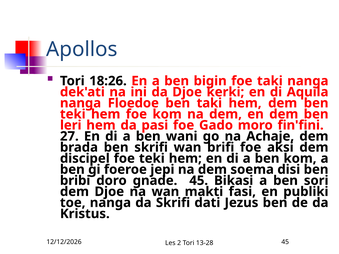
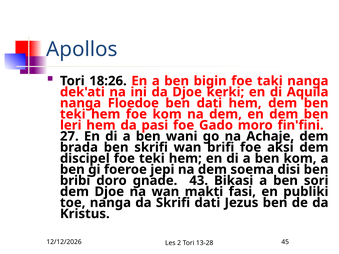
ben taki: taki -> dati
gnade 45: 45 -> 43
